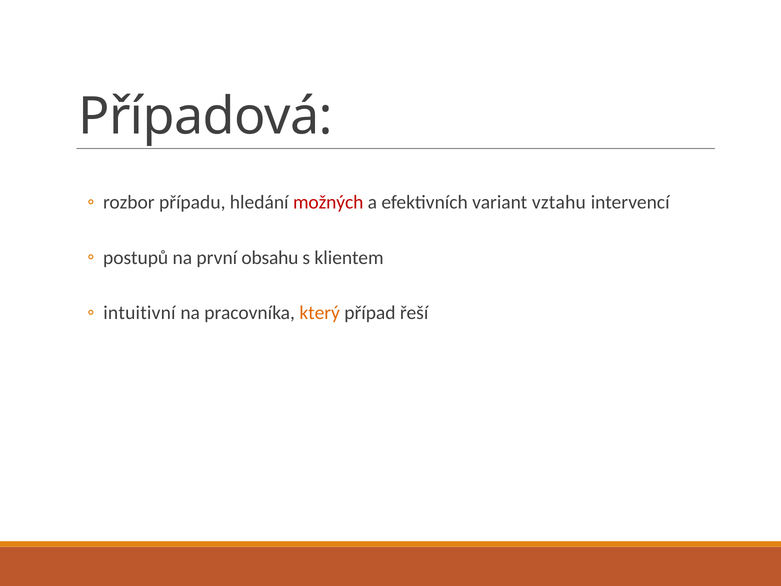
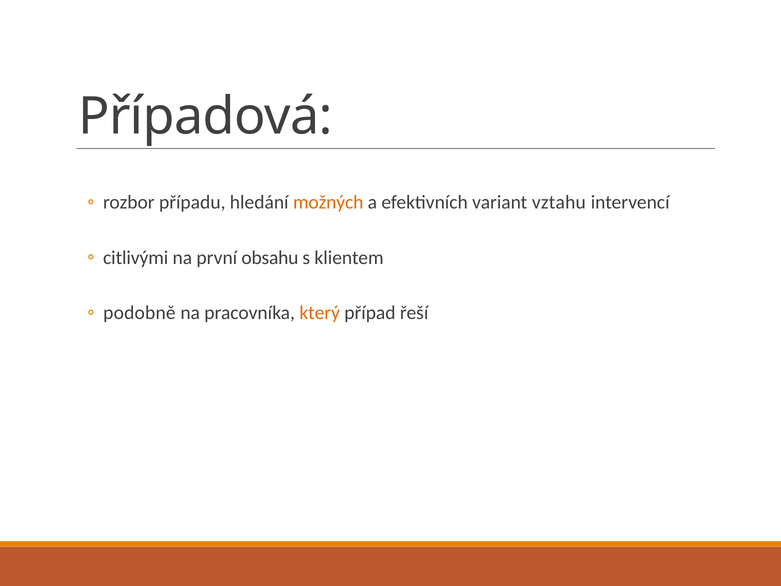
možných colour: red -> orange
postupů: postupů -> citlivými
intuitivní: intuitivní -> podobně
